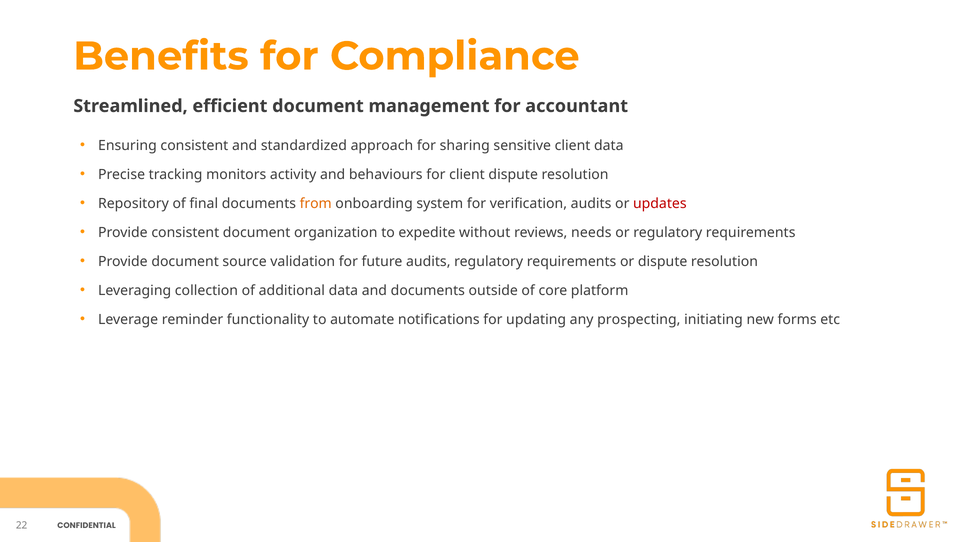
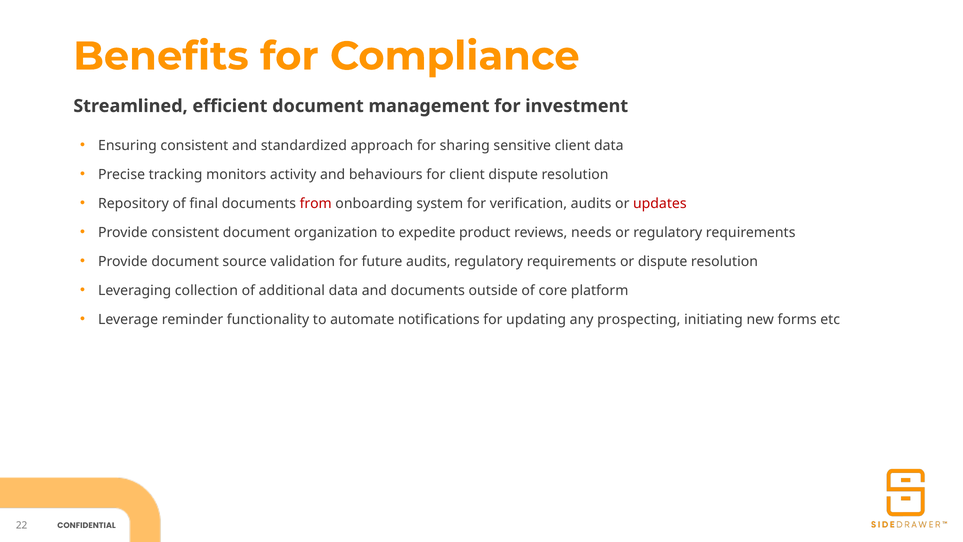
accountant: accountant -> investment
from colour: orange -> red
without: without -> product
